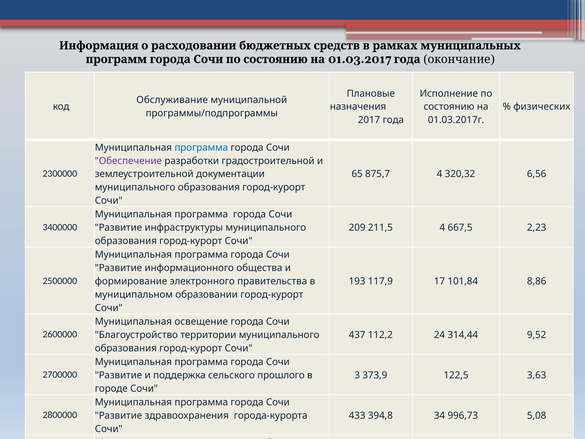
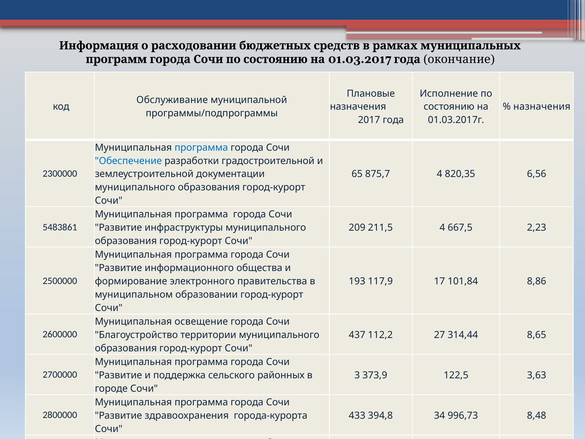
физических at (542, 107): физических -> назначения
Обеспечение at (128, 161) colour: purple -> blue
320,32: 320,32 -> 820,35
3400000: 3400000 -> 5483861
24: 24 -> 27
9,52: 9,52 -> 8,65
прошлого: прошлого -> районных
5,08: 5,08 -> 8,48
